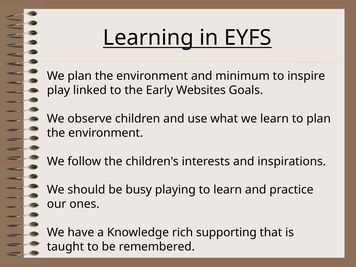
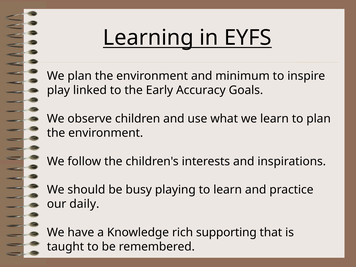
Websites: Websites -> Accuracy
ones: ones -> daily
